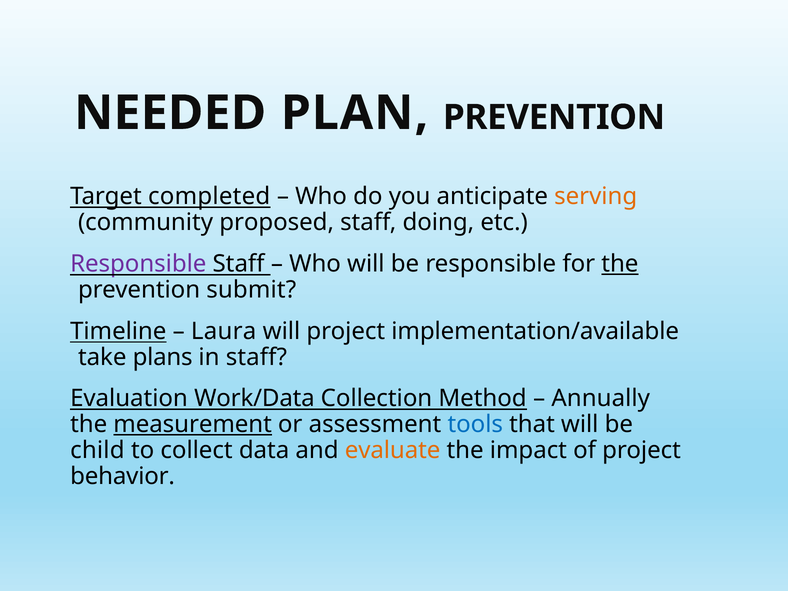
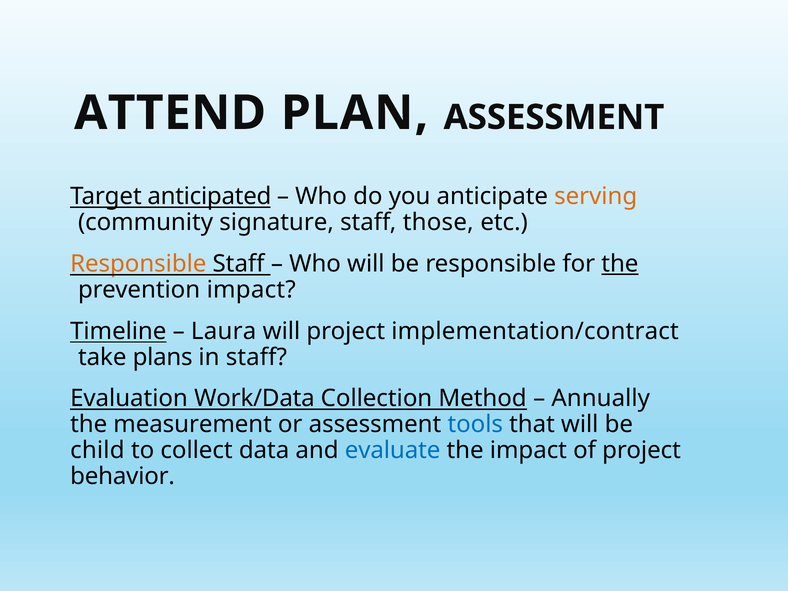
NEEDED: NEEDED -> ATTEND
PLAN PREVENTION: PREVENTION -> ASSESSMENT
completed: completed -> anticipated
proposed: proposed -> signature
doing: doing -> those
Responsible at (138, 264) colour: purple -> orange
prevention submit: submit -> impact
implementation/available: implementation/available -> implementation/contract
measurement underline: present -> none
evaluate colour: orange -> blue
